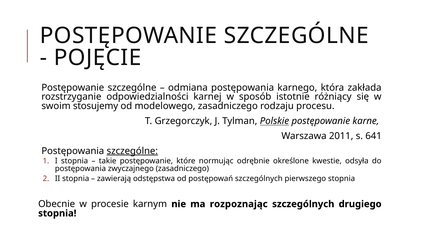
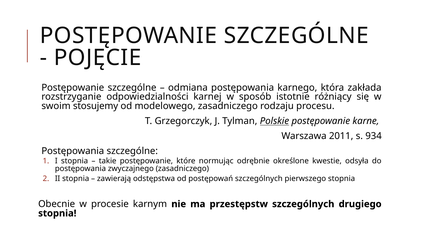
641: 641 -> 934
szczególne at (132, 151) underline: present -> none
rozpoznając: rozpoznając -> przestępstw
